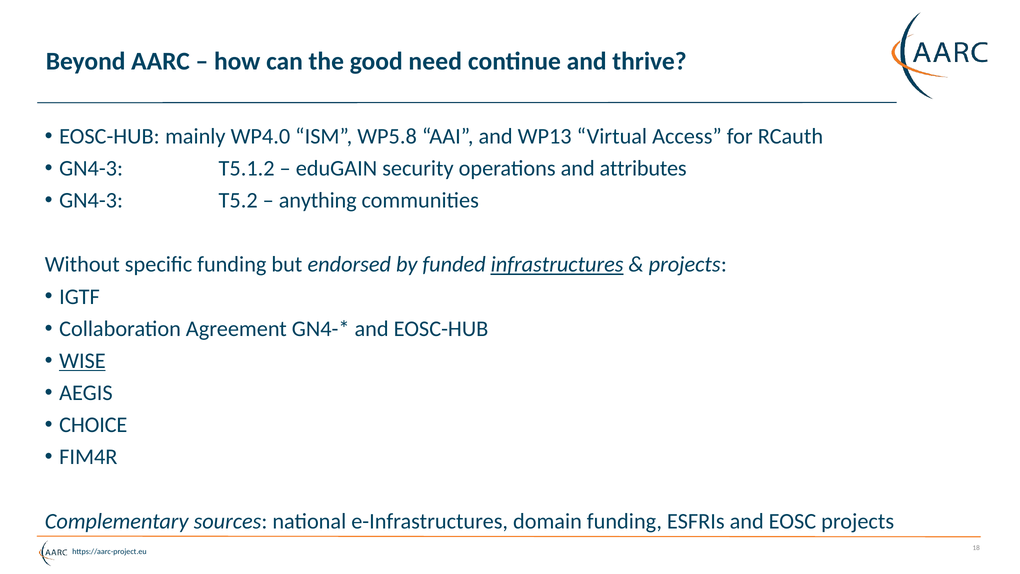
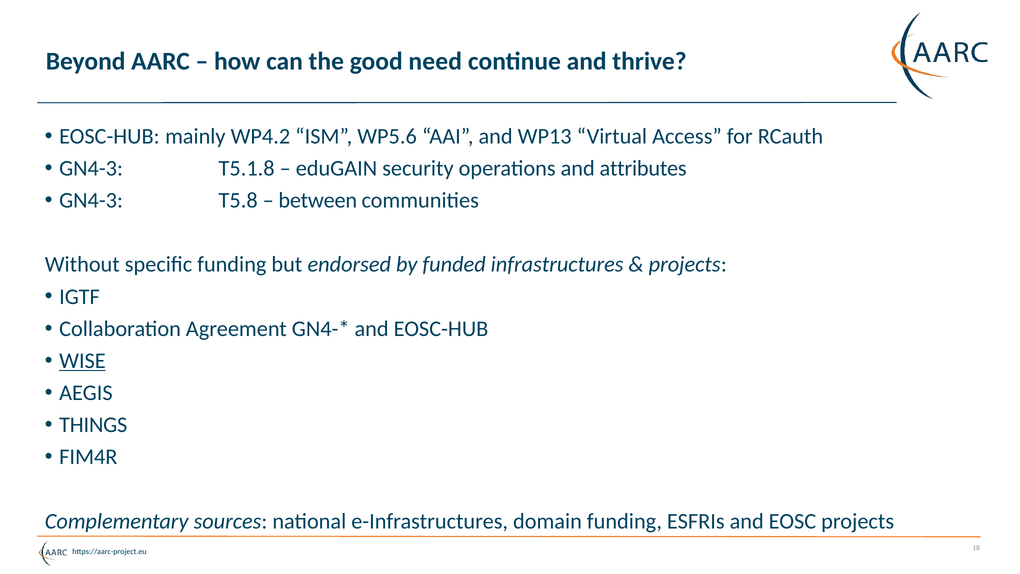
WP4.0: WP4.0 -> WP4.2
WP5.8: WP5.8 -> WP5.6
T5.1.2: T5.1.2 -> T5.1.8
T5.2: T5.2 -> T5.8
anything: anything -> between
infrastructures underline: present -> none
CHOICE: CHOICE -> THINGS
